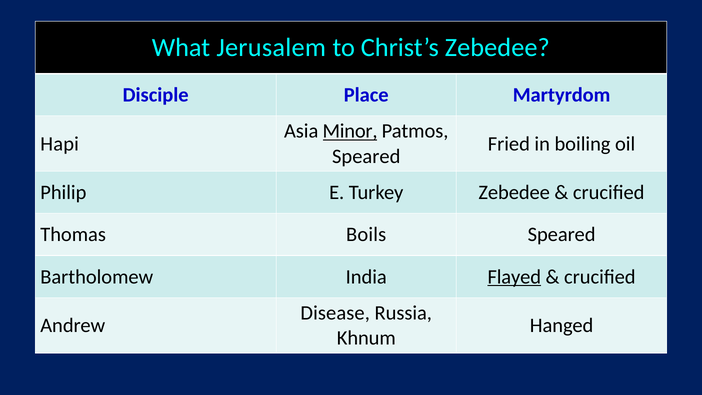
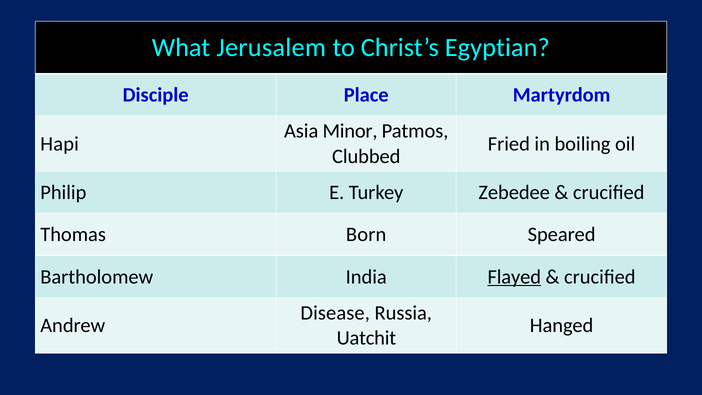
Christ’s Zebedee: Zebedee -> Egyptian
Minor underline: present -> none
Speared at (366, 156): Speared -> Clubbed
Boils: Boils -> Born
Khnum: Khnum -> Uatchit
